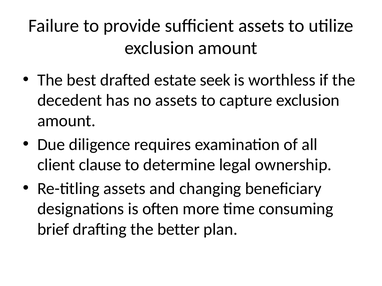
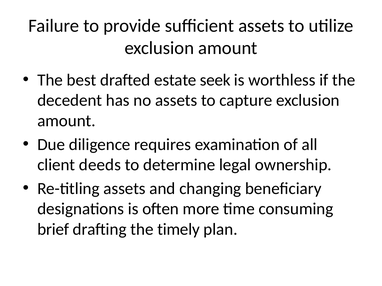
clause: clause -> deeds
better: better -> timely
